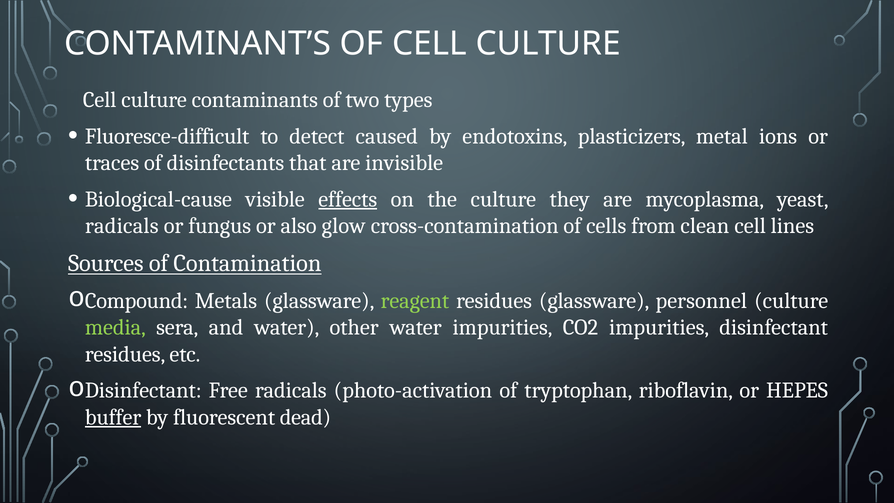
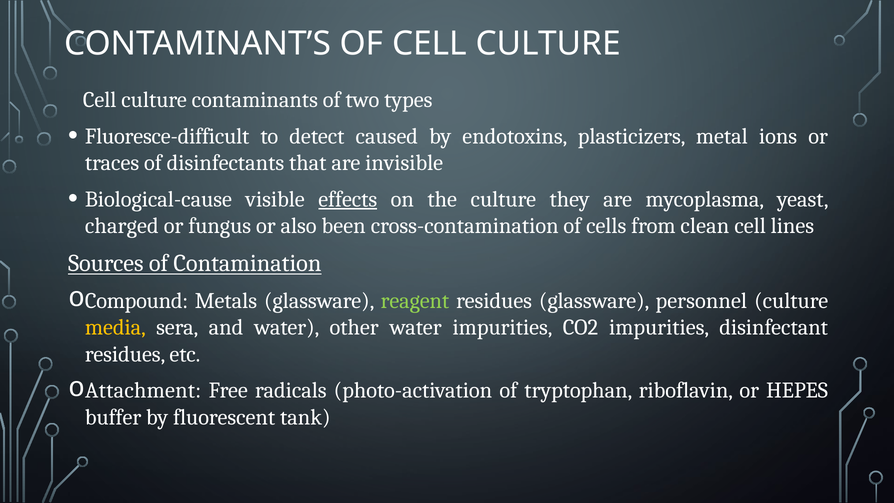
radicals at (122, 226): radicals -> charged
glow: glow -> been
media colour: light green -> yellow
Disinfectant at (143, 390): Disinfectant -> Attachment
buffer underline: present -> none
dead: dead -> tank
